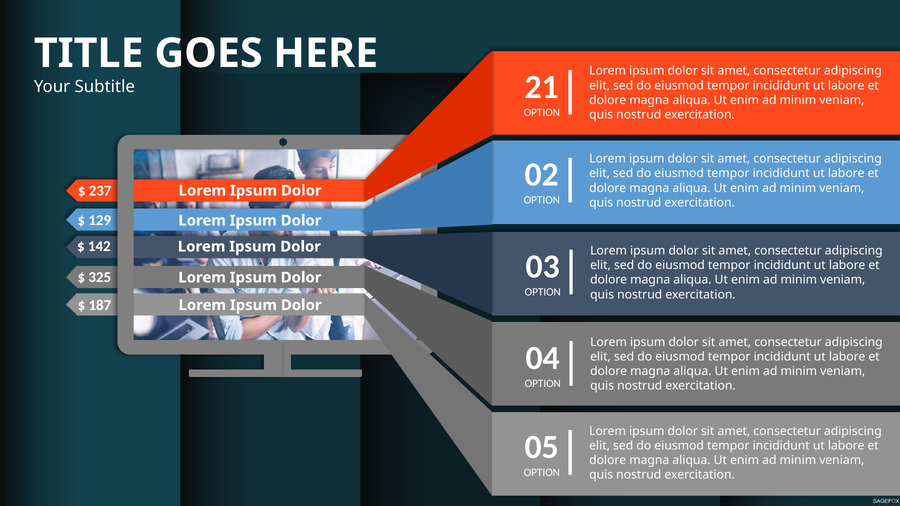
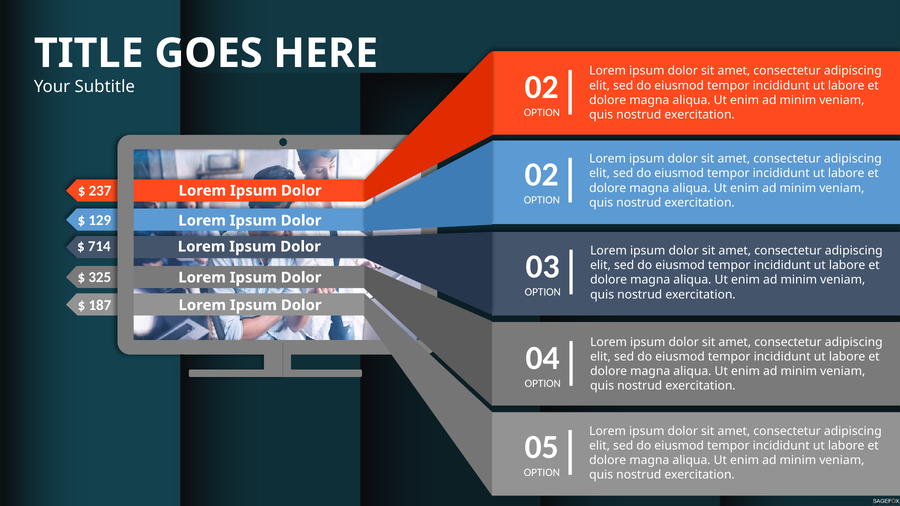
21 at (542, 87): 21 -> 02
142: 142 -> 714
